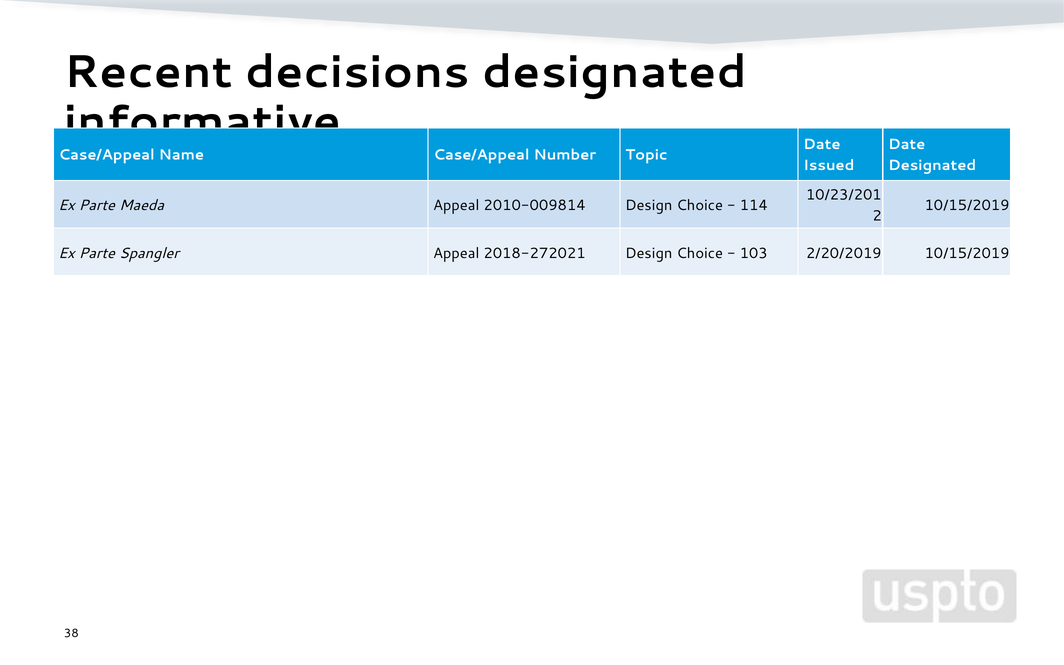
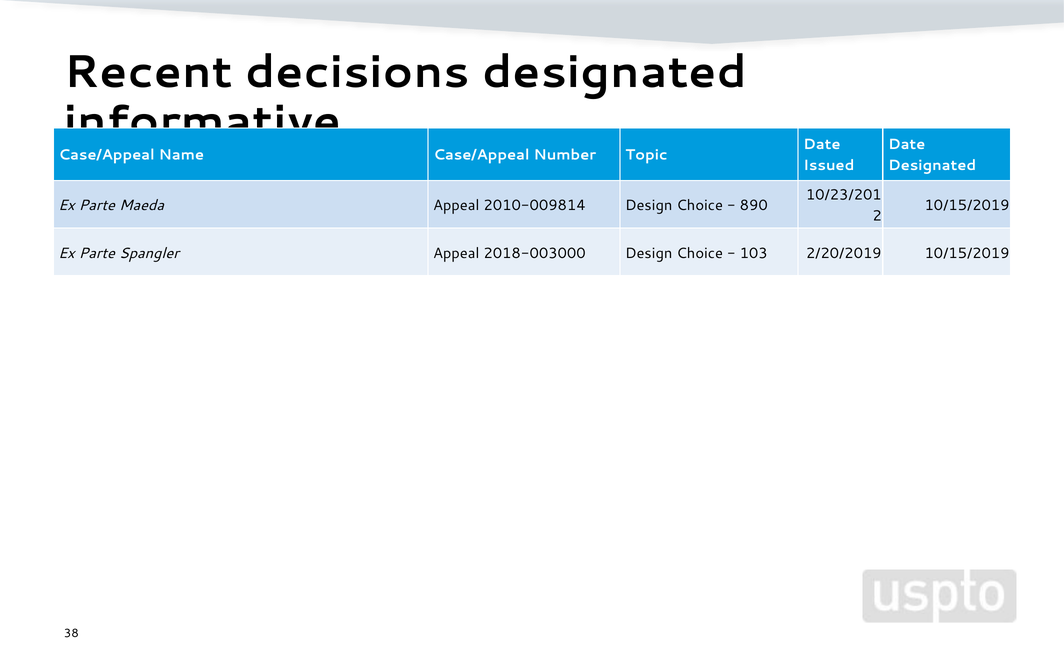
114: 114 -> 890
2018-272021: 2018-272021 -> 2018-003000
